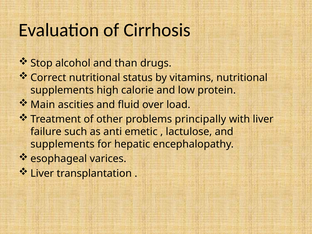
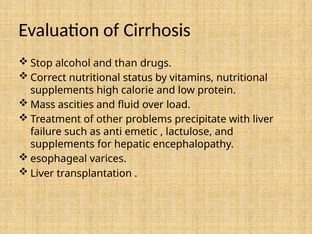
Main: Main -> Mass
principally: principally -> precipitate
